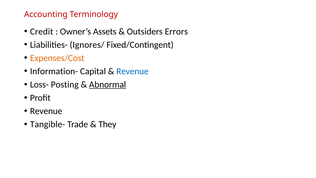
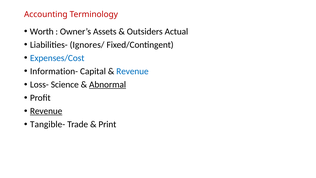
Credit: Credit -> Worth
Errors: Errors -> Actual
Expenses/Cost colour: orange -> blue
Posting: Posting -> Science
Revenue at (46, 111) underline: none -> present
They: They -> Print
